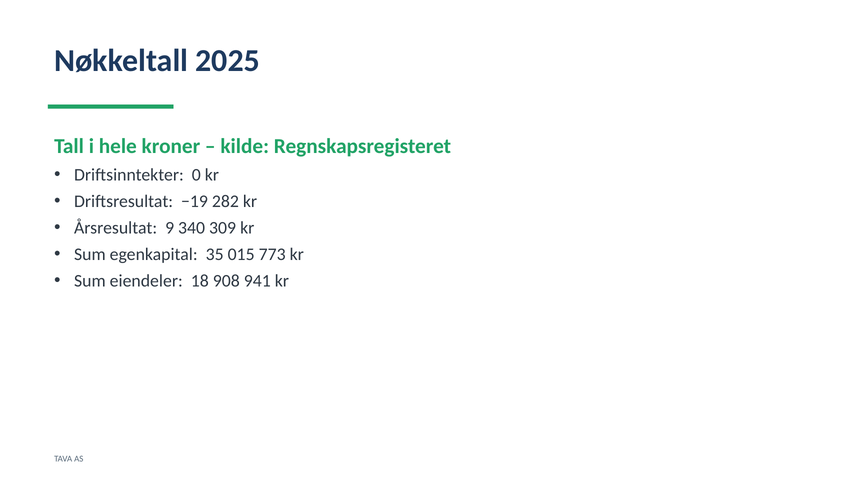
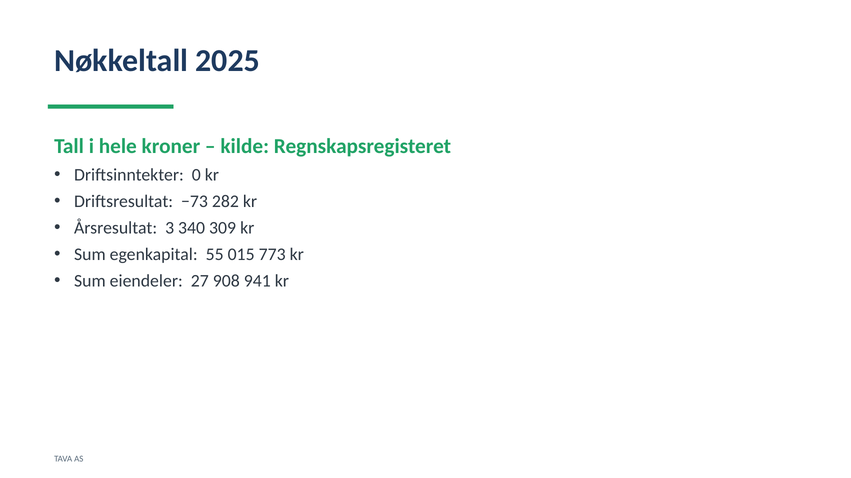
−19: −19 -> −73
9: 9 -> 3
35: 35 -> 55
18: 18 -> 27
